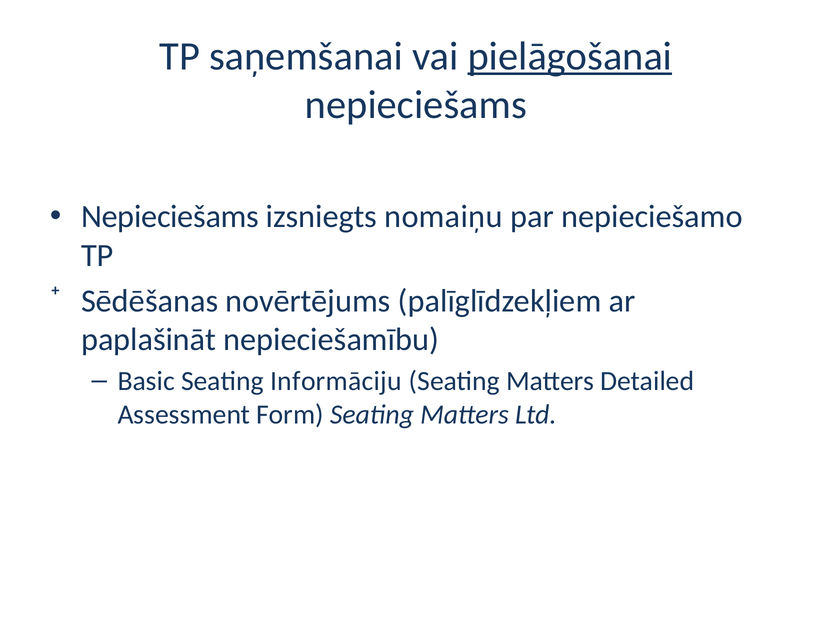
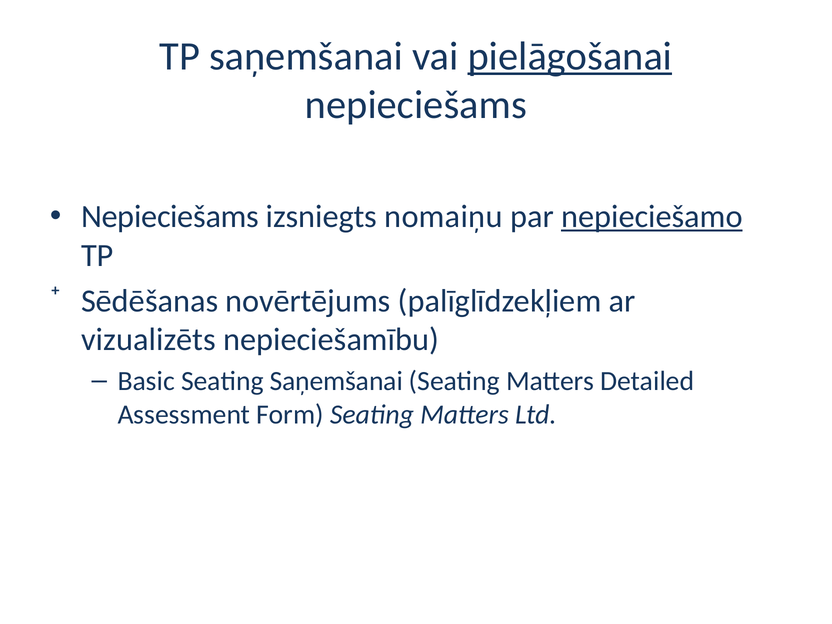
nepieciešamo underline: none -> present
paplašināt: paplašināt -> vizualizēts
Seating Informāciju: Informāciju -> Saņemšanai
